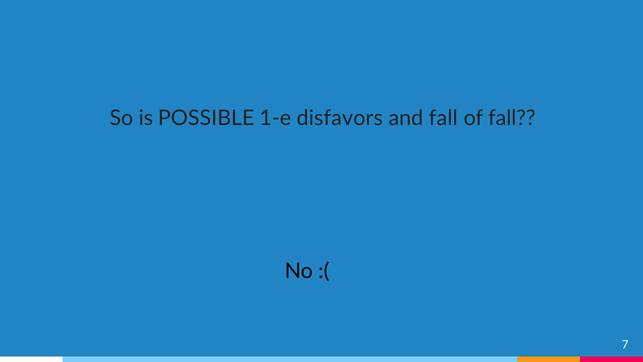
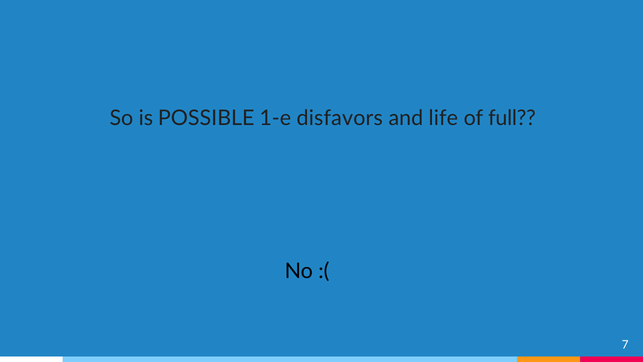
and fall: fall -> life
of fall: fall -> full
